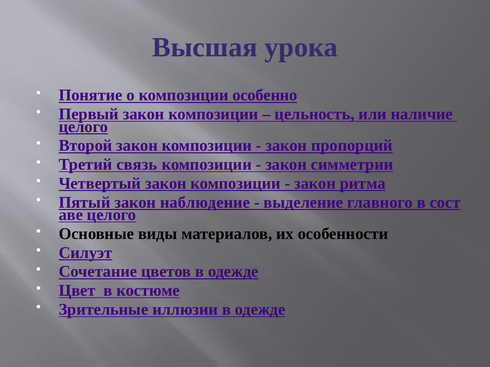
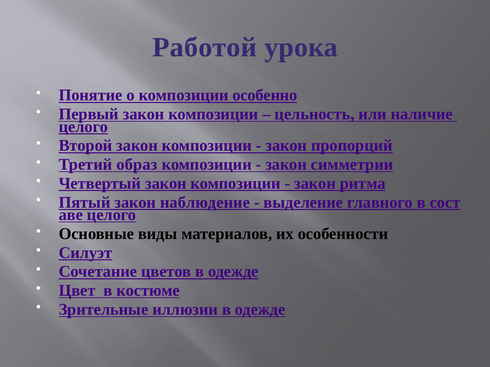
Высшая: Высшая -> Работой
связь: связь -> образ
